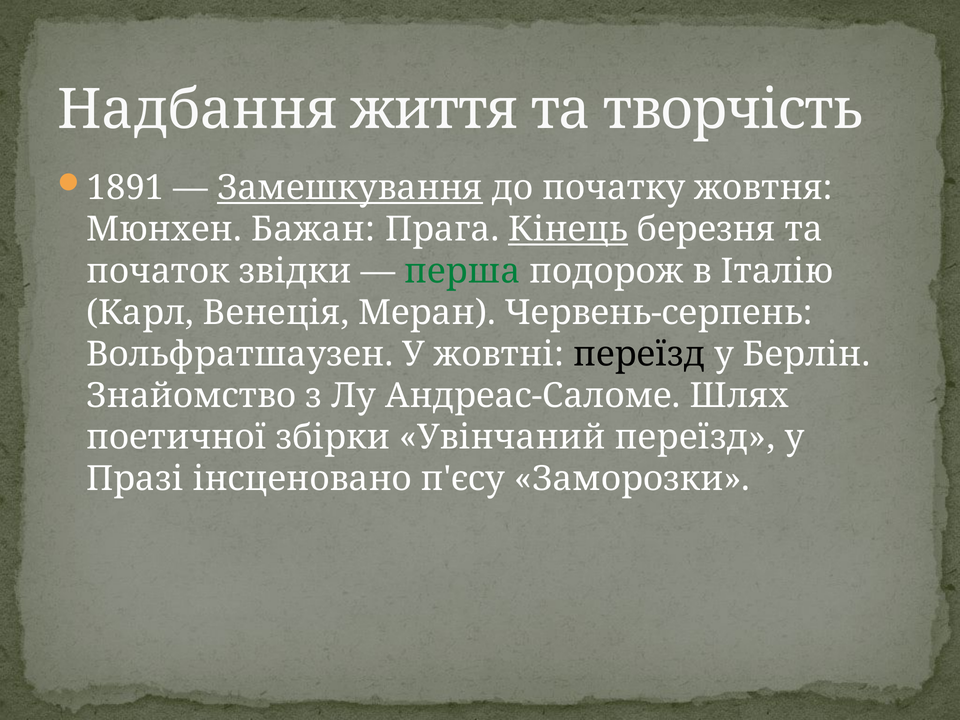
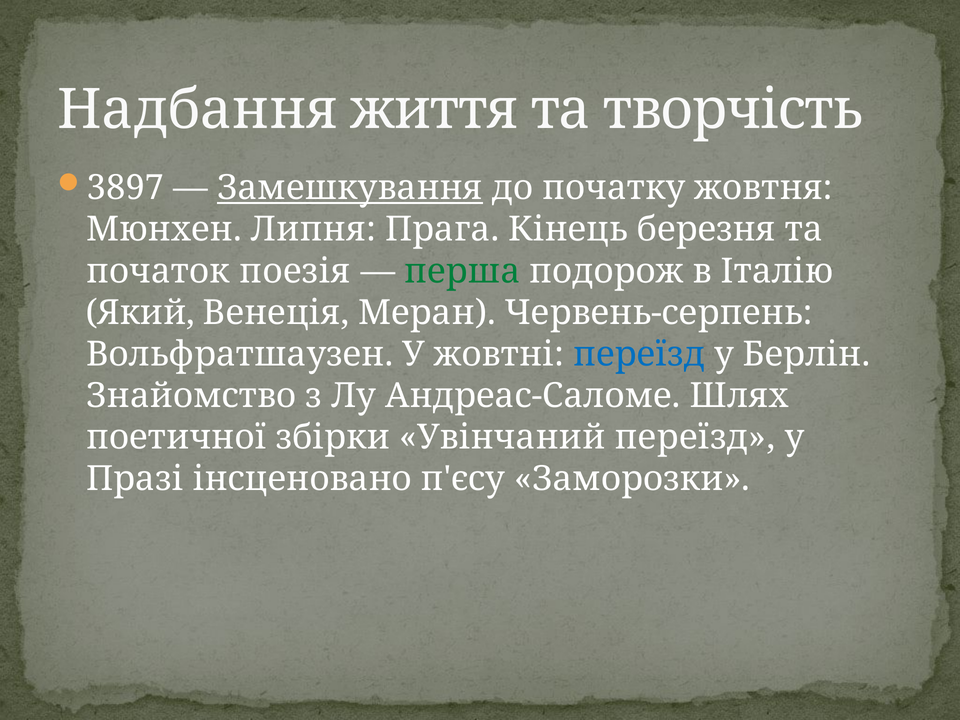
1891: 1891 -> 3897
Бажан: Бажан -> Липня
Кінець underline: present -> none
звідки: звідки -> поезія
Карл: Карл -> Який
переїзд at (639, 354) colour: black -> blue
